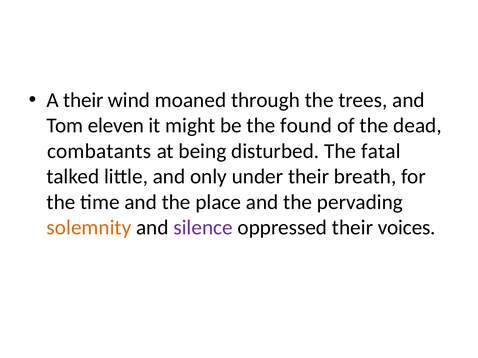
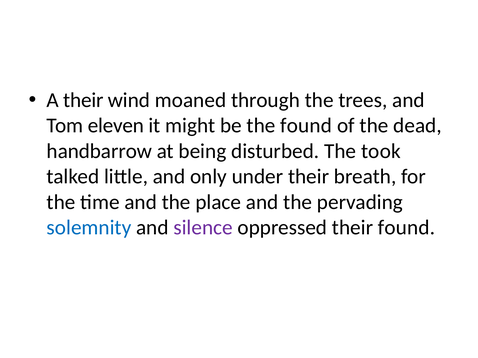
combatants: combatants -> handbarrow
fatal: fatal -> took
solemnity colour: orange -> blue
their voices: voices -> found
